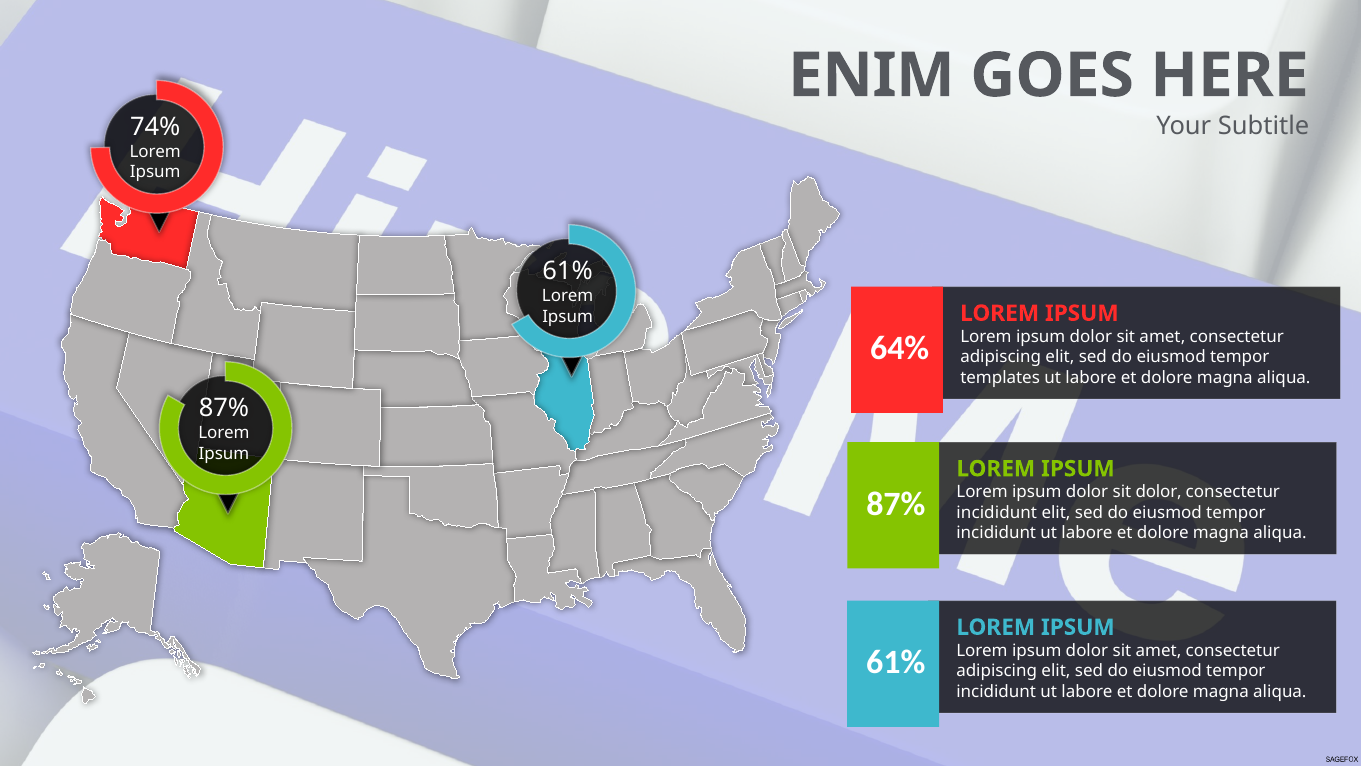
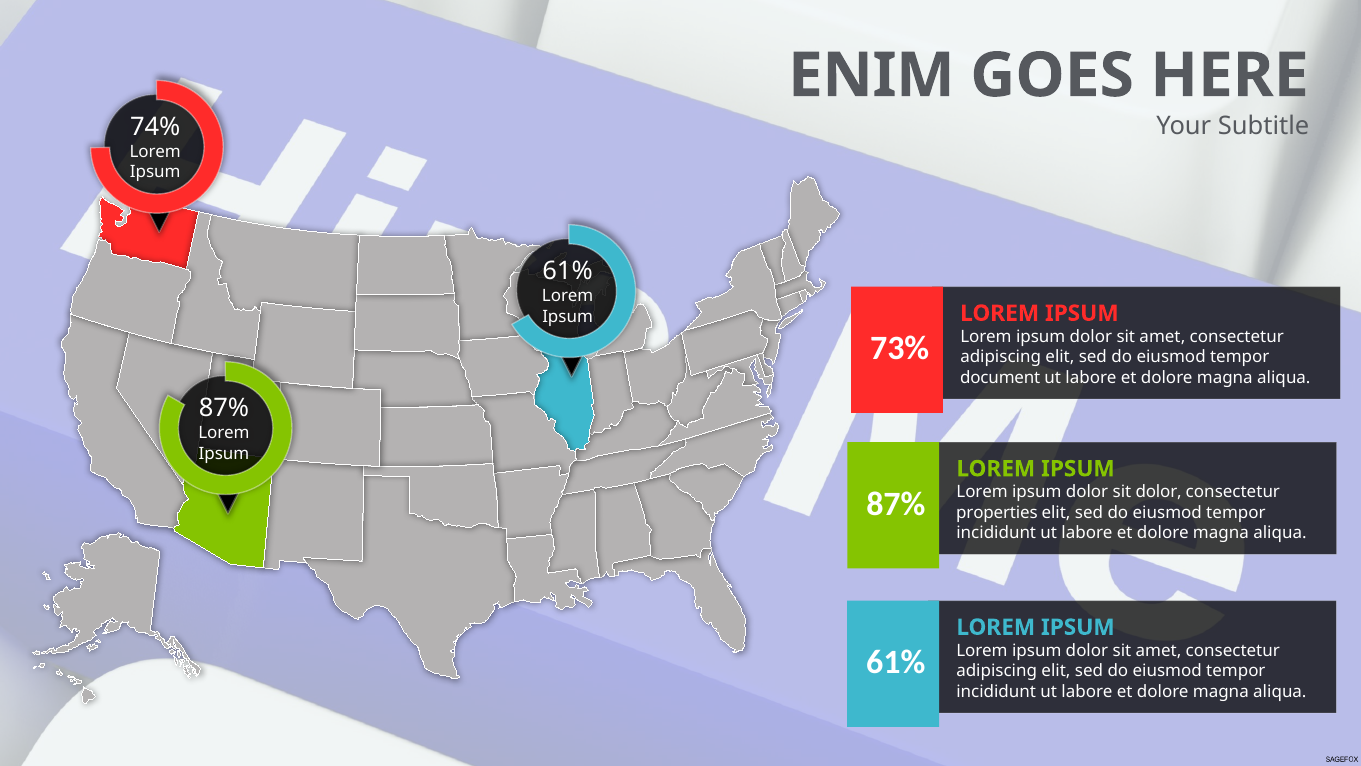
64%: 64% -> 73%
templates: templates -> document
incididunt at (997, 512): incididunt -> properties
